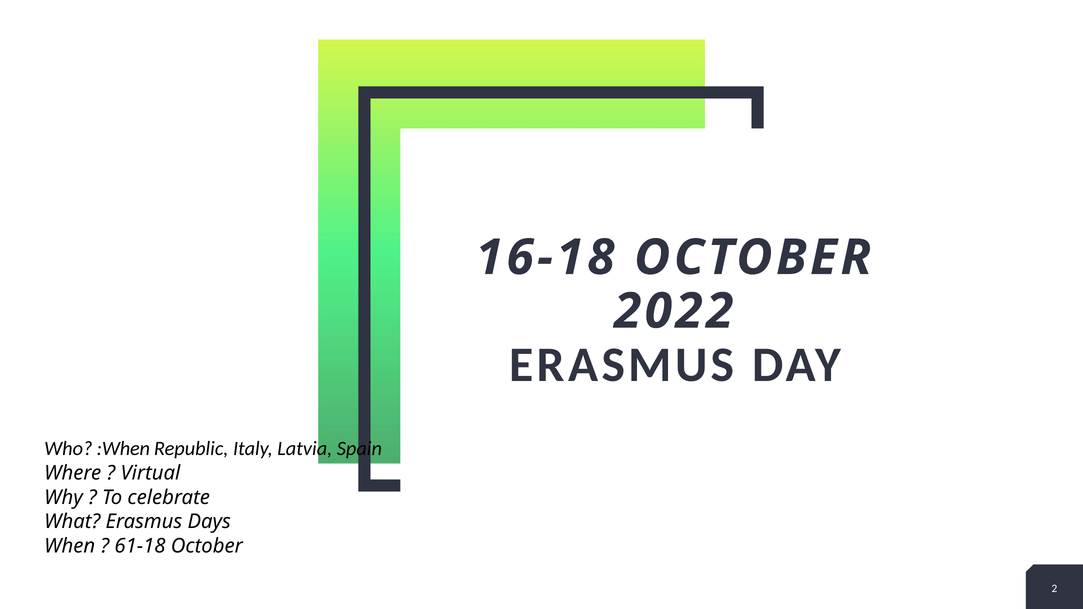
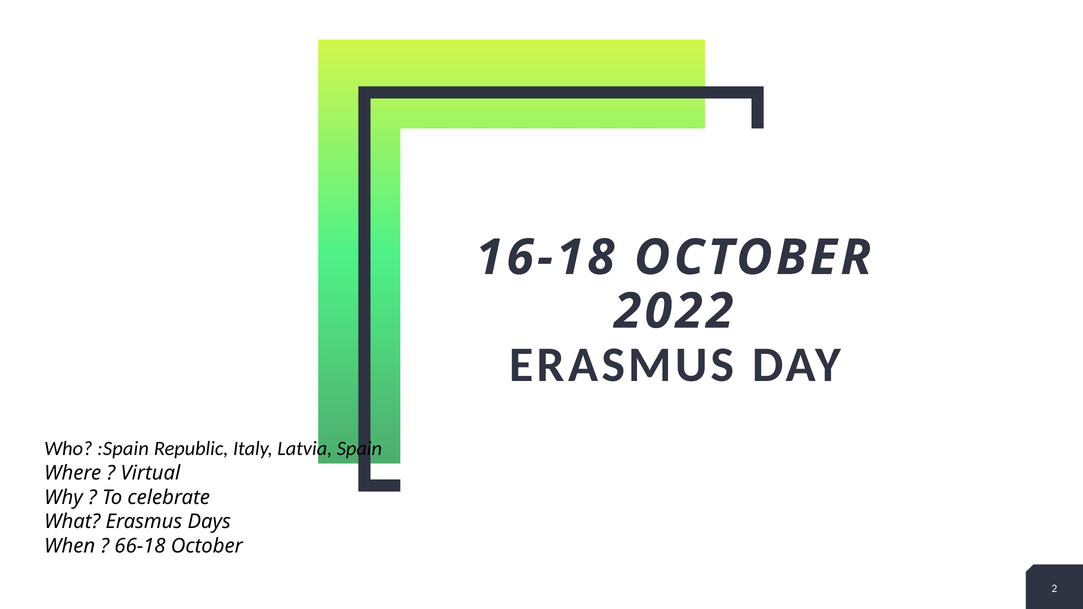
:When: :When -> :Spain
61-18: 61-18 -> 66-18
